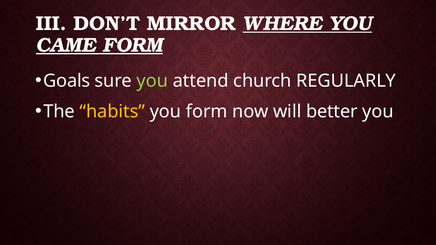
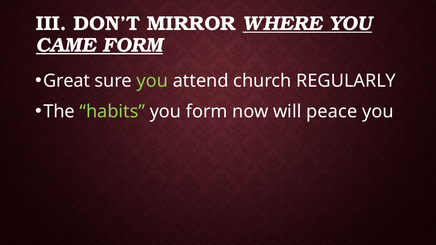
Goals: Goals -> Great
habits colour: yellow -> light green
better: better -> peace
